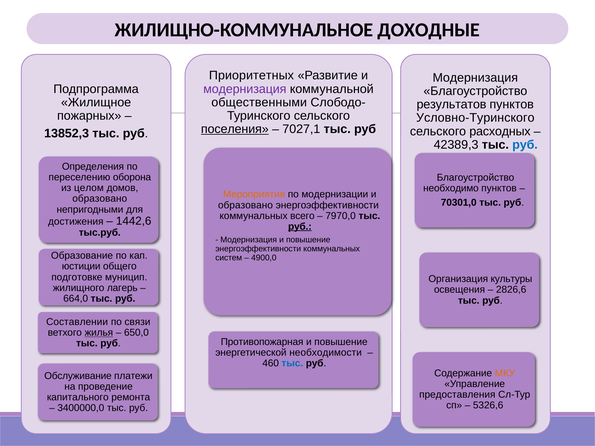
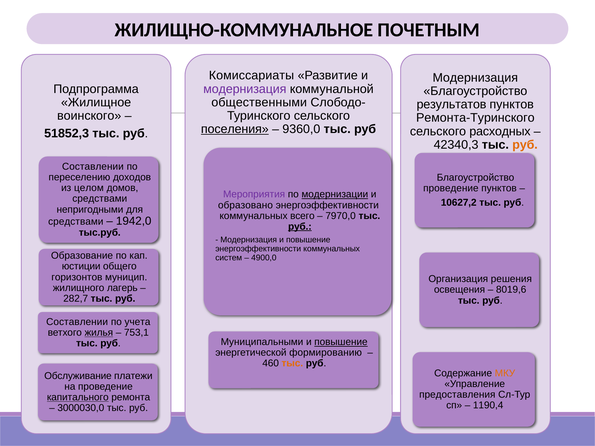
ДОХОДНЫЕ: ДОХОДНЫЕ -> ПОЧЕТНЫМ
Приоритетных: Приоритетных -> Комиссариаты
пожарных: пожарных -> воинского
Условно-Туринского: Условно-Туринского -> Ремонта-Туринского
7027,1: 7027,1 -> 9360,0
13852,3: 13852,3 -> 51852,3
42389,3: 42389,3 -> 42340,3
руб at (525, 145) colour: blue -> orange
Определения at (93, 167): Определения -> Составлении
оборона: оборона -> доходов
необходимо at (451, 188): необходимо -> проведение
Мероприятия colour: orange -> purple
модернизации underline: none -> present
образовано at (100, 199): образовано -> средствами
70301,0: 70301,0 -> 10627,2
достижения at (76, 222): достижения -> средствами
1442,6: 1442,6 -> 1942,0
подготовке: подготовке -> горизонтов
культуры: культуры -> решения
2826,6: 2826,6 -> 8019,6
664,0: 664,0 -> 282,7
связи: связи -> учета
650,0: 650,0 -> 753,1
Противопожарная: Противопожарная -> Муниципальными
повышение at (341, 342) underline: none -> present
необходимости: необходимости -> формированию
тыс at (292, 364) colour: blue -> orange
капитального underline: none -> present
5326,6: 5326,6 -> 1190,4
3400000,0: 3400000,0 -> 3000030,0
